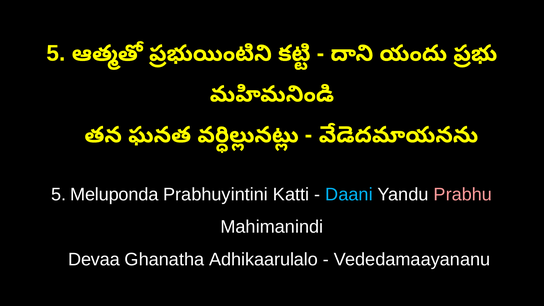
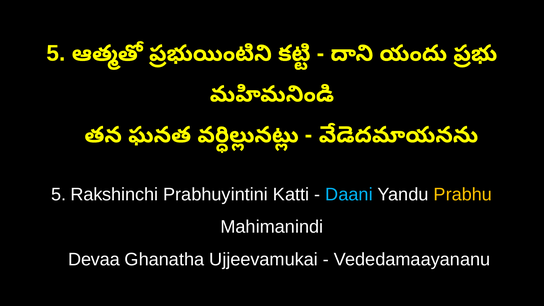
Meluponda: Meluponda -> Rakshinchi
Prabhu colour: pink -> yellow
Adhikaarulalo: Adhikaarulalo -> Ujjeevamukai
